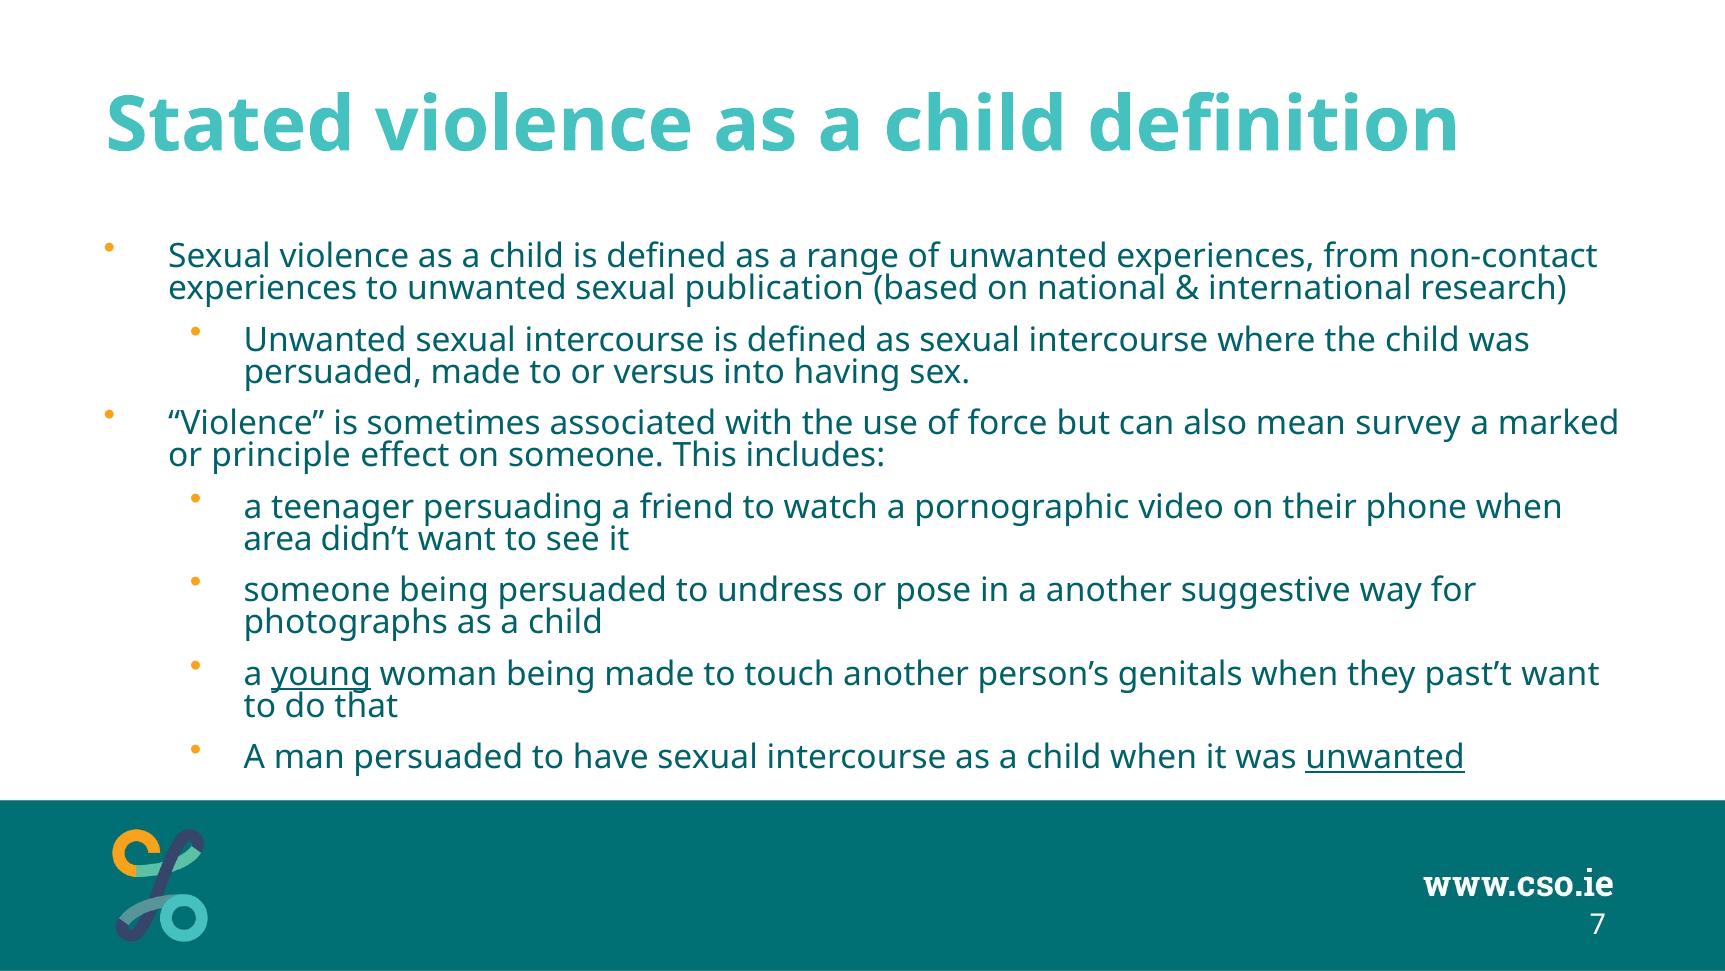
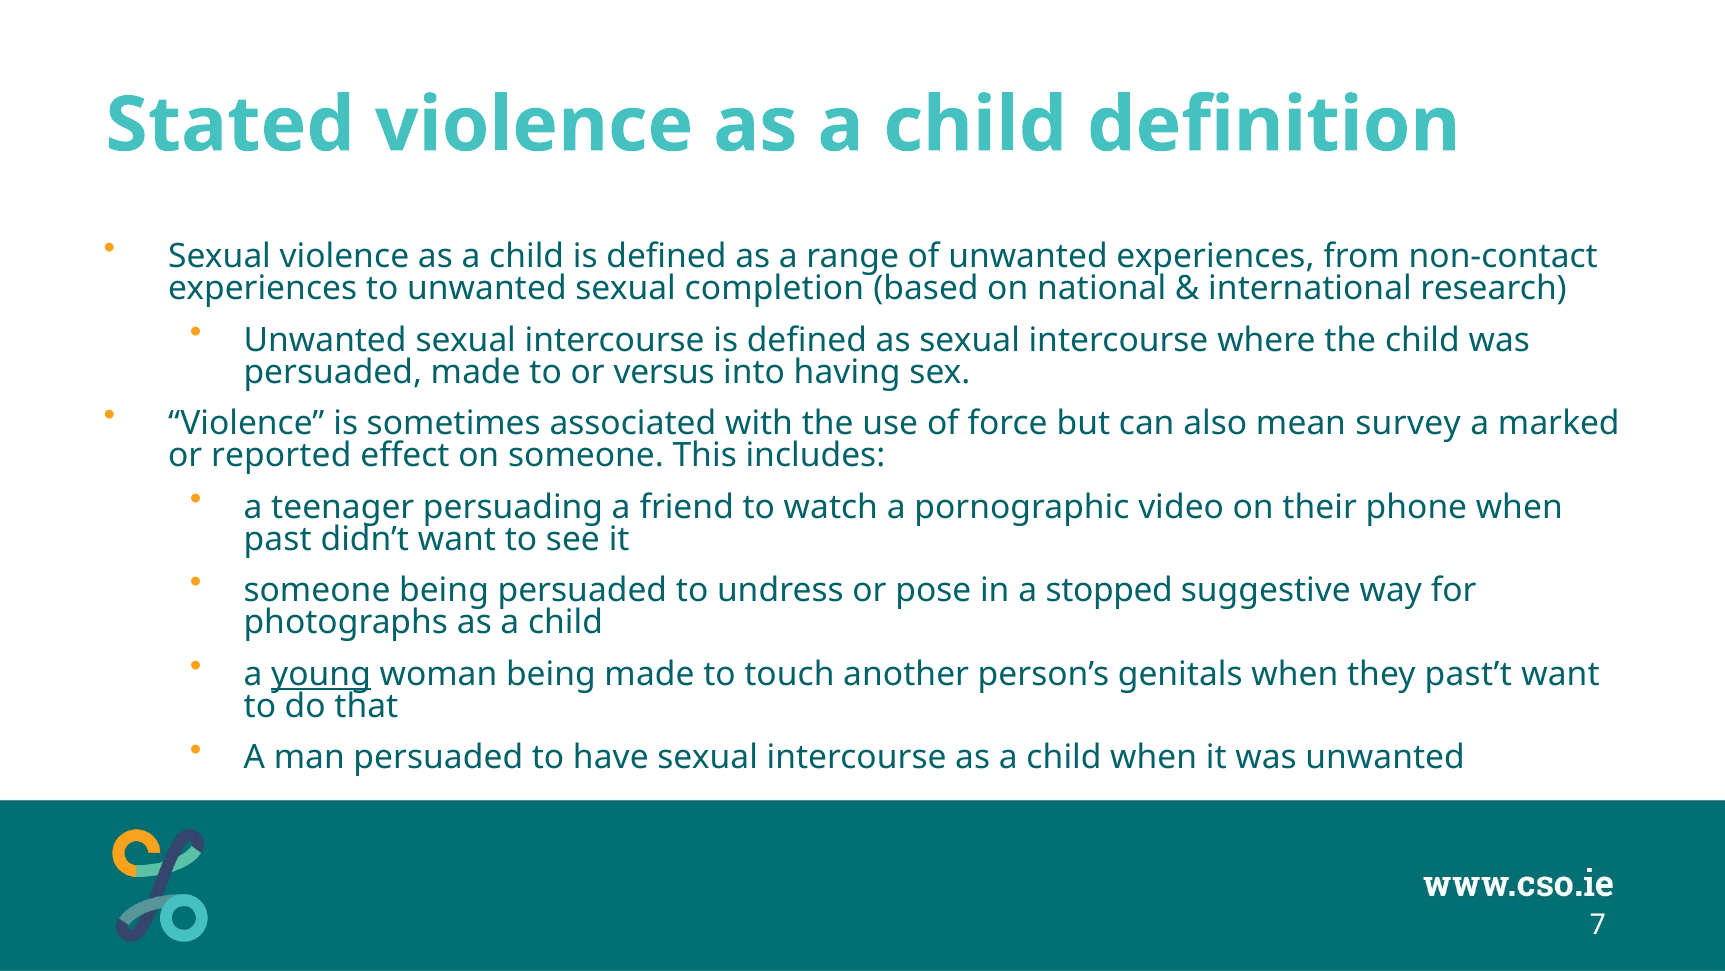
publication: publication -> completion
principle: principle -> reported
area: area -> past
a another: another -> stopped
unwanted at (1385, 757) underline: present -> none
